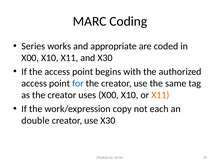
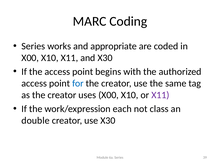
X11 at (160, 95) colour: orange -> purple
copy: copy -> each
each: each -> class
